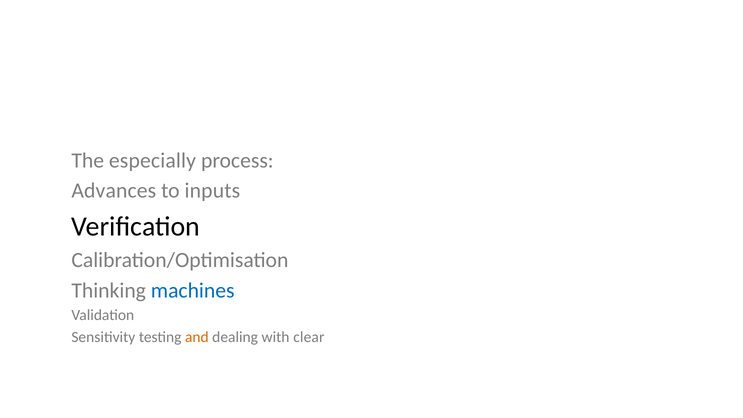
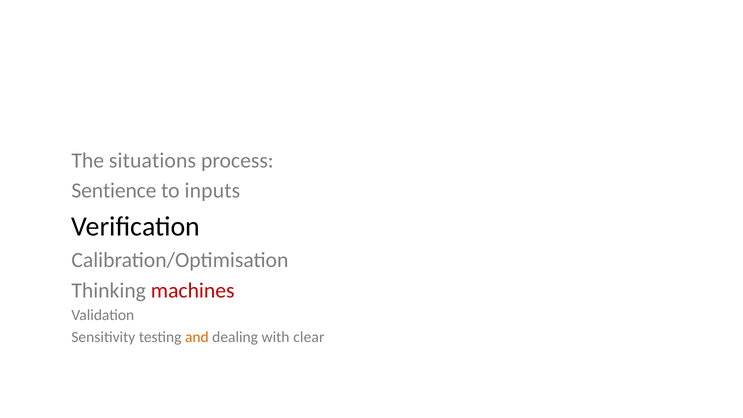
especially: especially -> situations
Advances: Advances -> Sentience
machines colour: blue -> red
